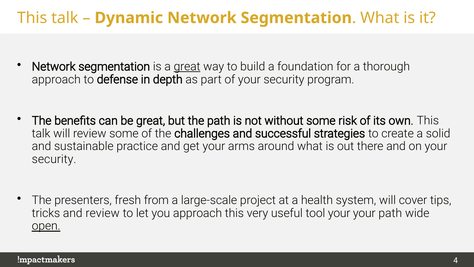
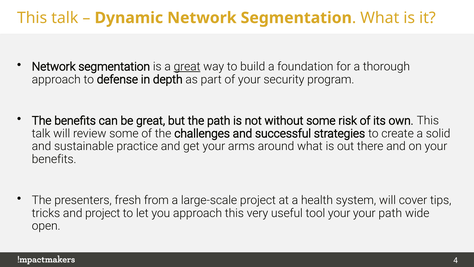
security at (54, 159): security -> benefits
and review: review -> project
open underline: present -> none
